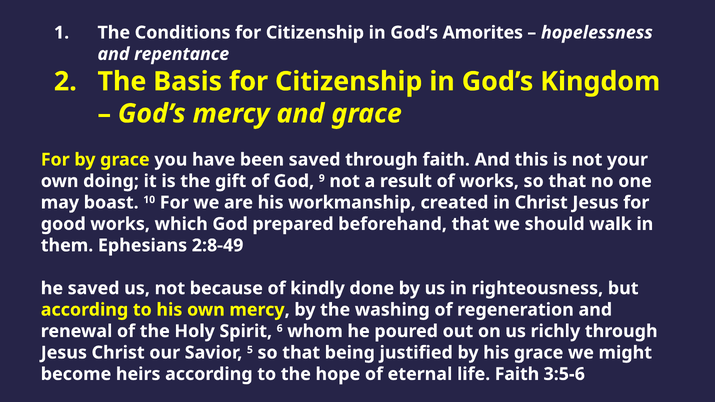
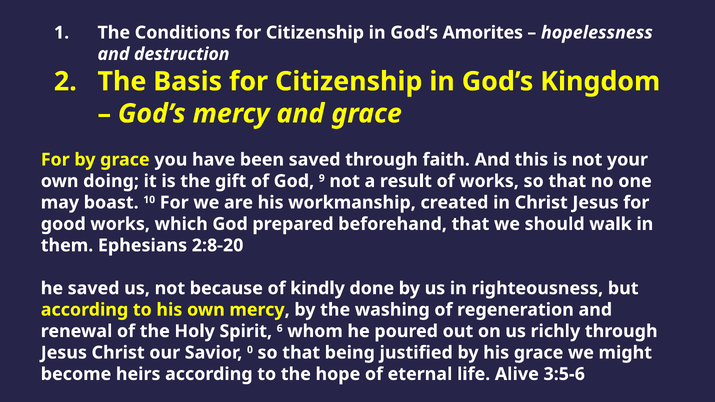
repentance: repentance -> destruction
2:8-49: 2:8-49 -> 2:8-20
5: 5 -> 0
life Faith: Faith -> Alive
